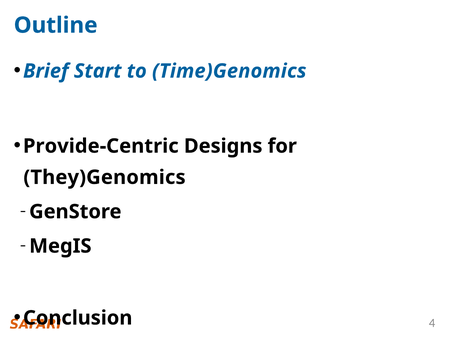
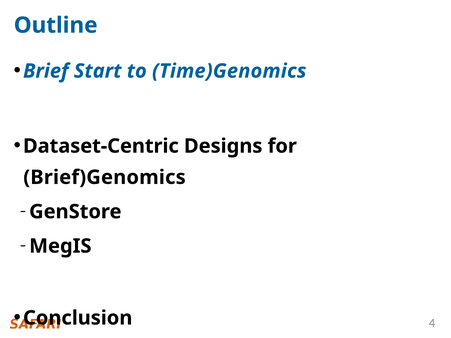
Provide-Centric: Provide-Centric -> Dataset-Centric
They)Genomics: They)Genomics -> Brief)Genomics
